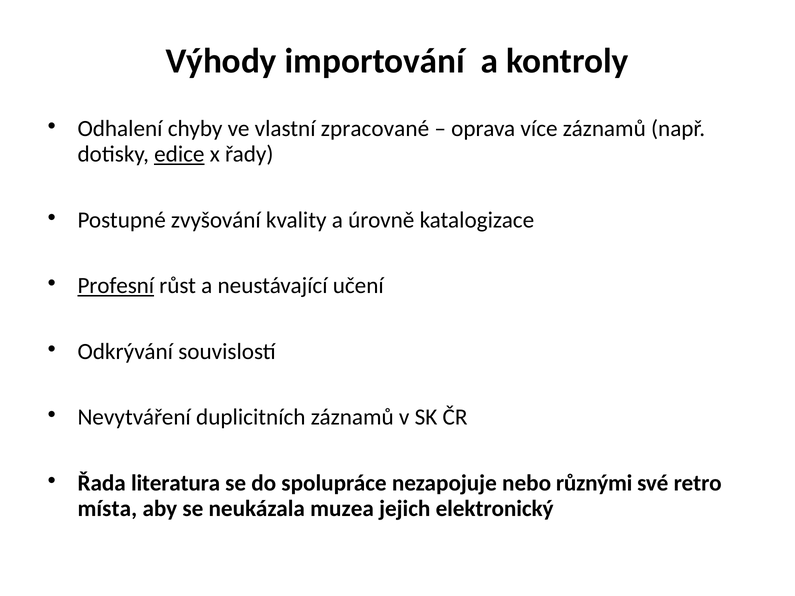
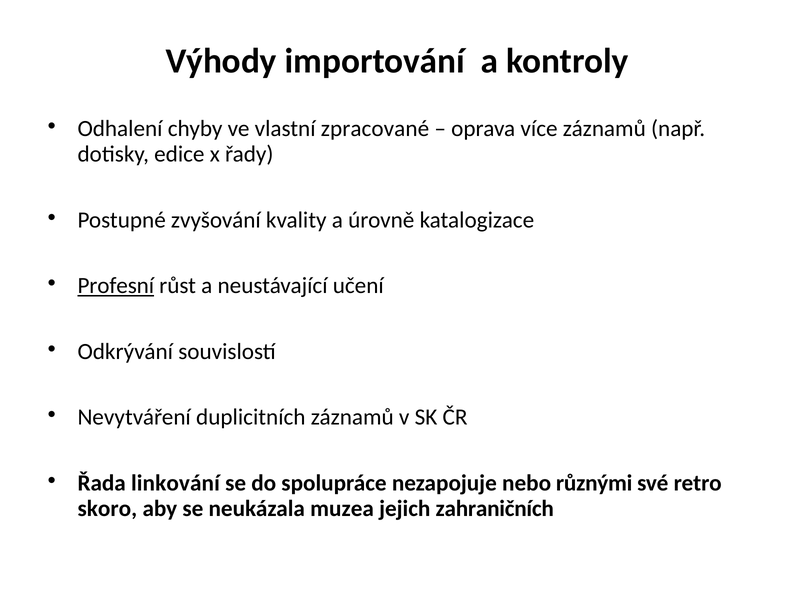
edice underline: present -> none
literatura: literatura -> linkování
místa: místa -> skoro
elektronický: elektronický -> zahraničních
